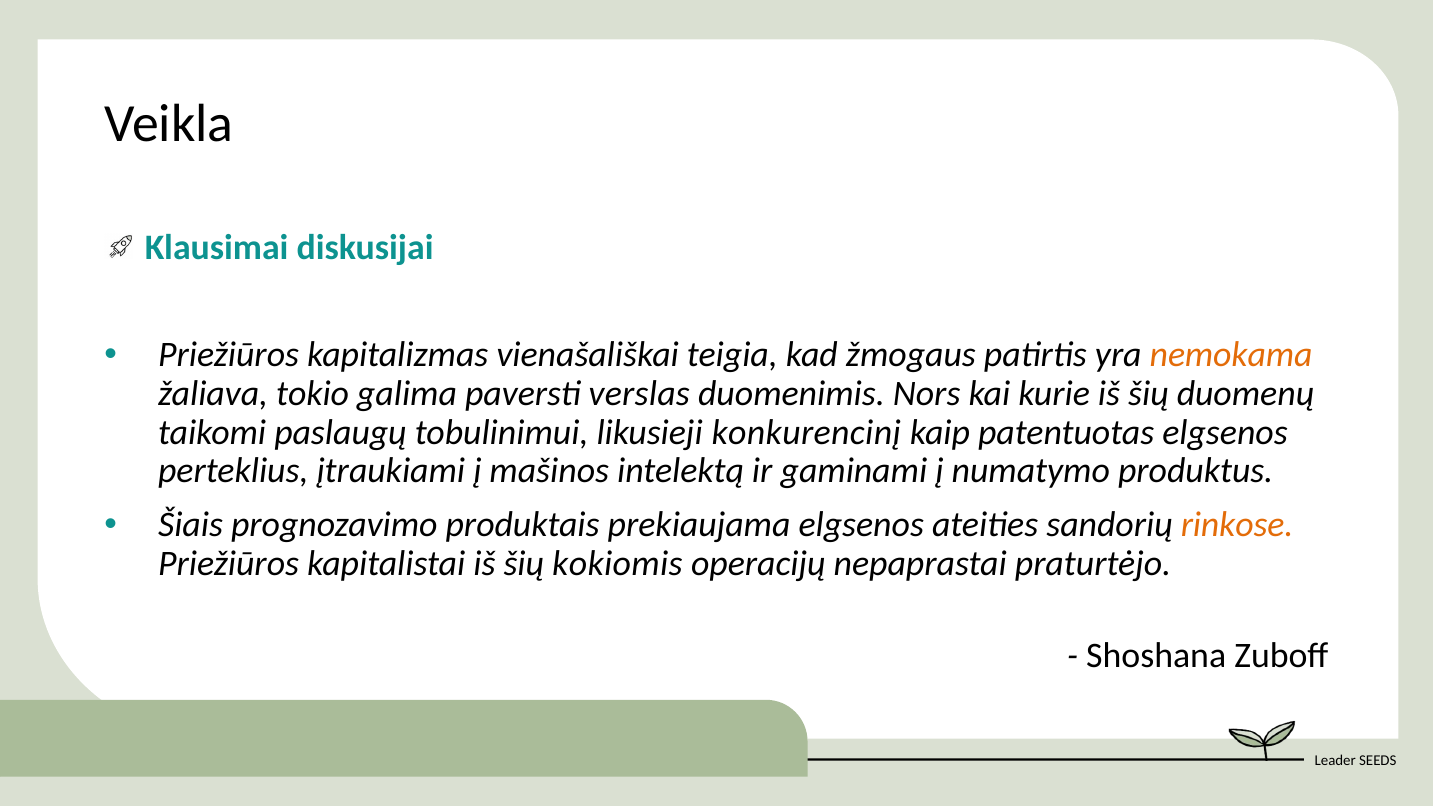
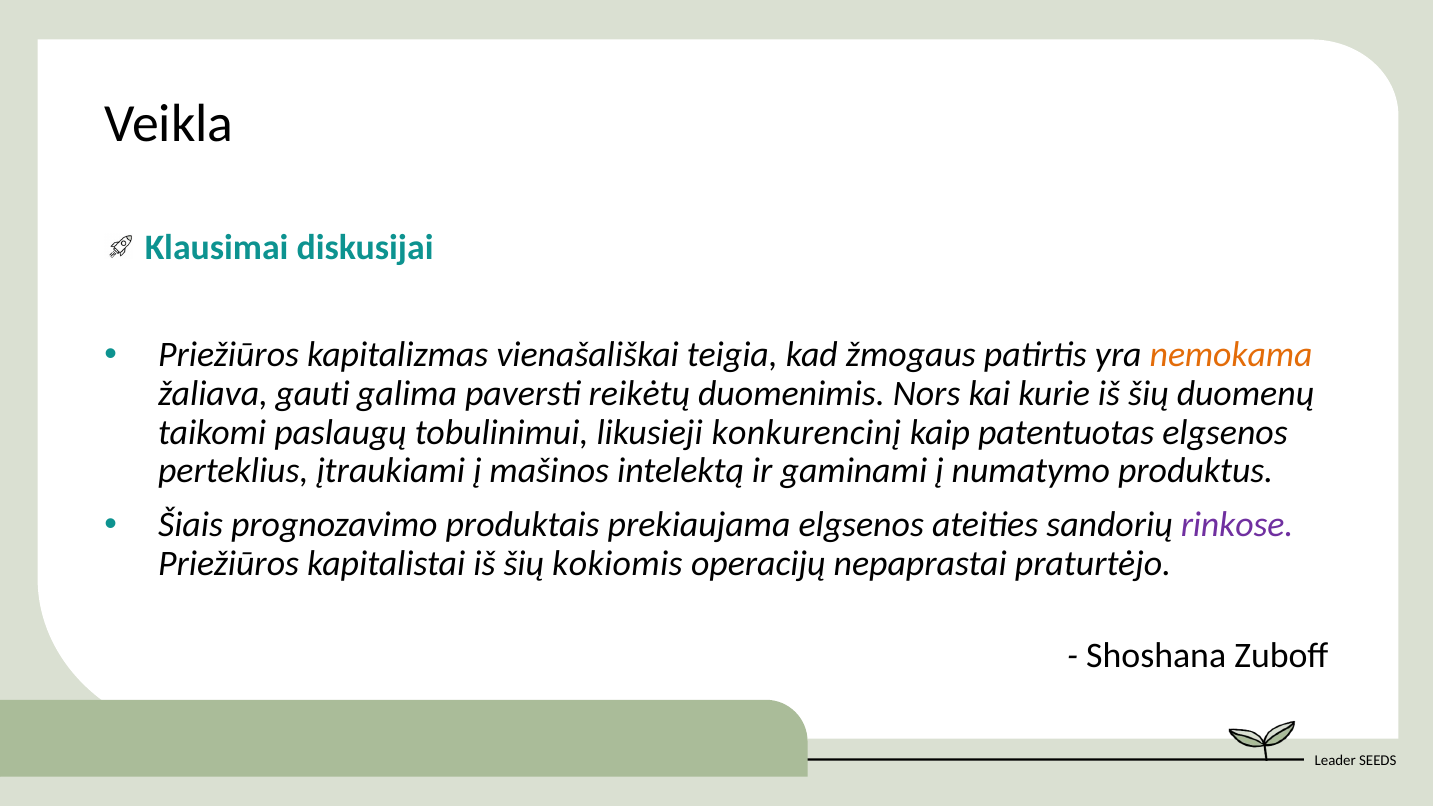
tokio: tokio -> gauti
verslas: verslas -> reikėtų
rinkose colour: orange -> purple
